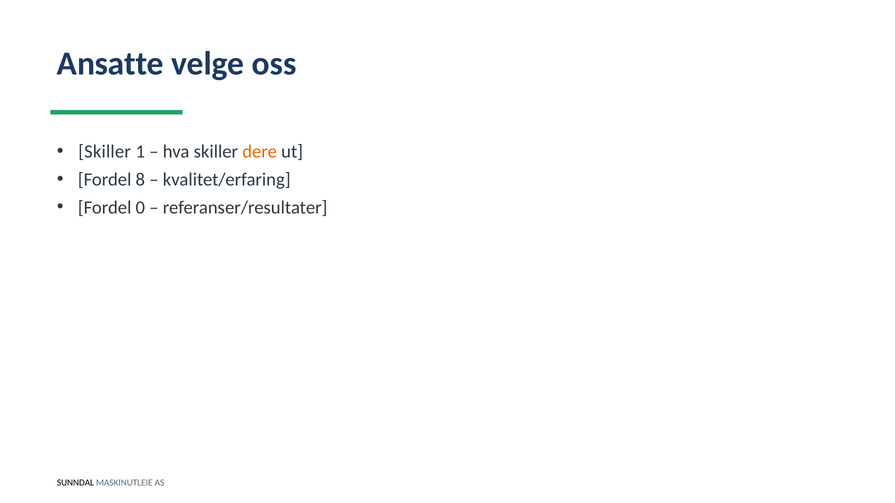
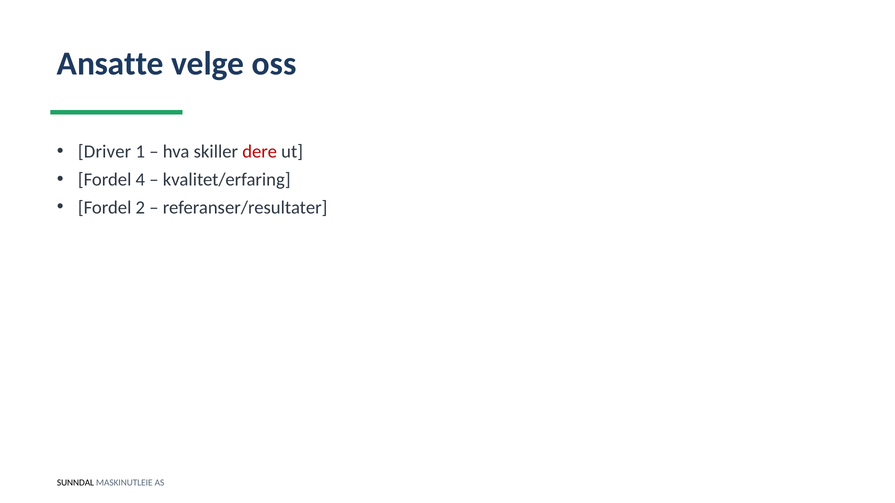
Skiller at (105, 152): Skiller -> Driver
dere colour: orange -> red
8: 8 -> 4
0: 0 -> 2
